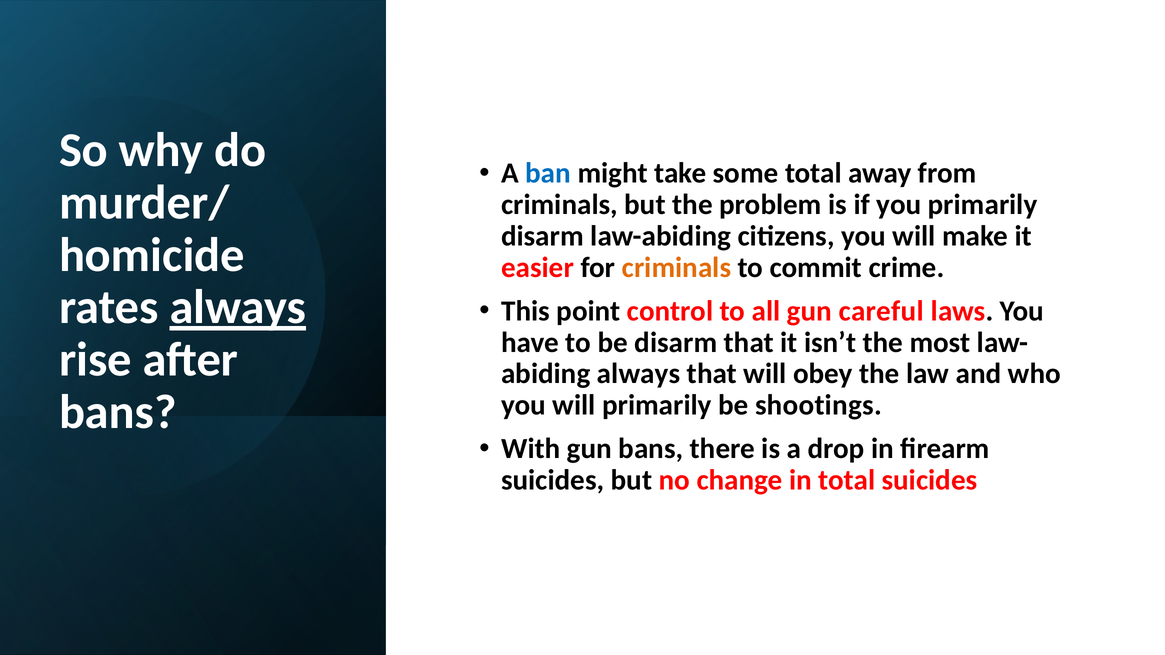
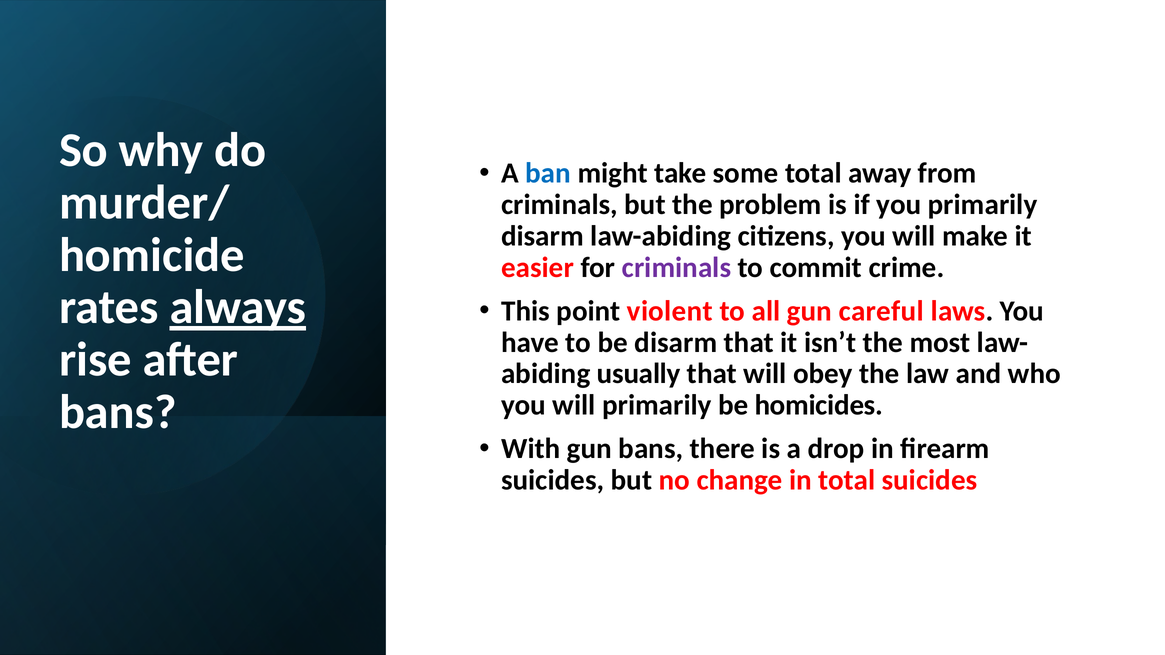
criminals at (677, 268) colour: orange -> purple
control: control -> violent
always at (639, 374): always -> usually
shootings: shootings -> homicides
